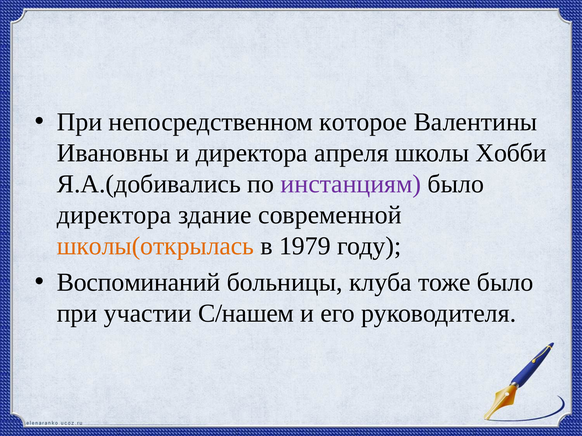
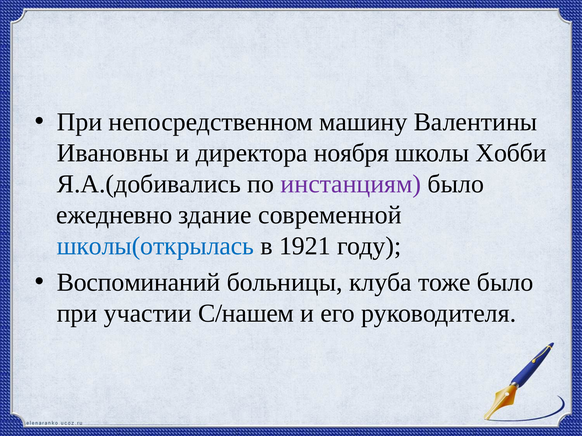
которое: которое -> машину
апреля: апреля -> ноября
директора at (114, 215): директора -> ежедневно
школы(открылась colour: orange -> blue
1979: 1979 -> 1921
